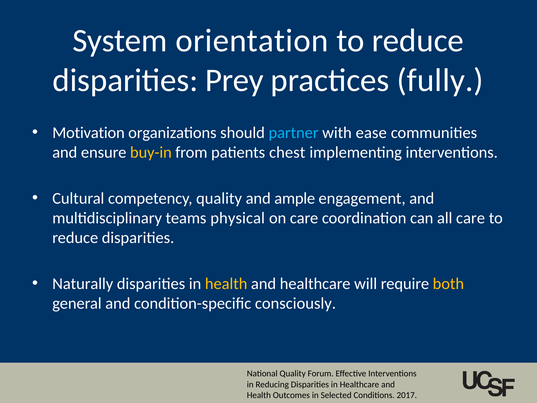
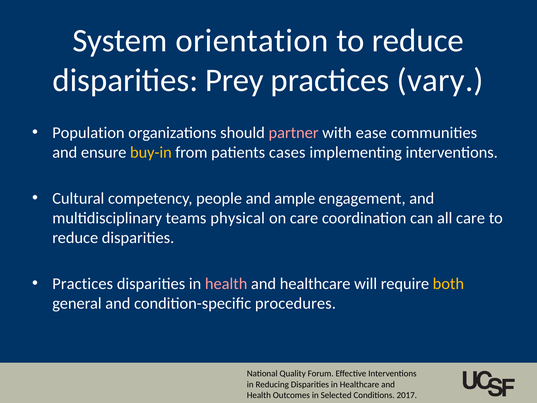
fully: fully -> vary
Motivation: Motivation -> Population
partner colour: light blue -> pink
chest: chest -> cases
competency quality: quality -> people
Naturally at (83, 284): Naturally -> Practices
health at (226, 284) colour: yellow -> pink
consciously: consciously -> procedures
